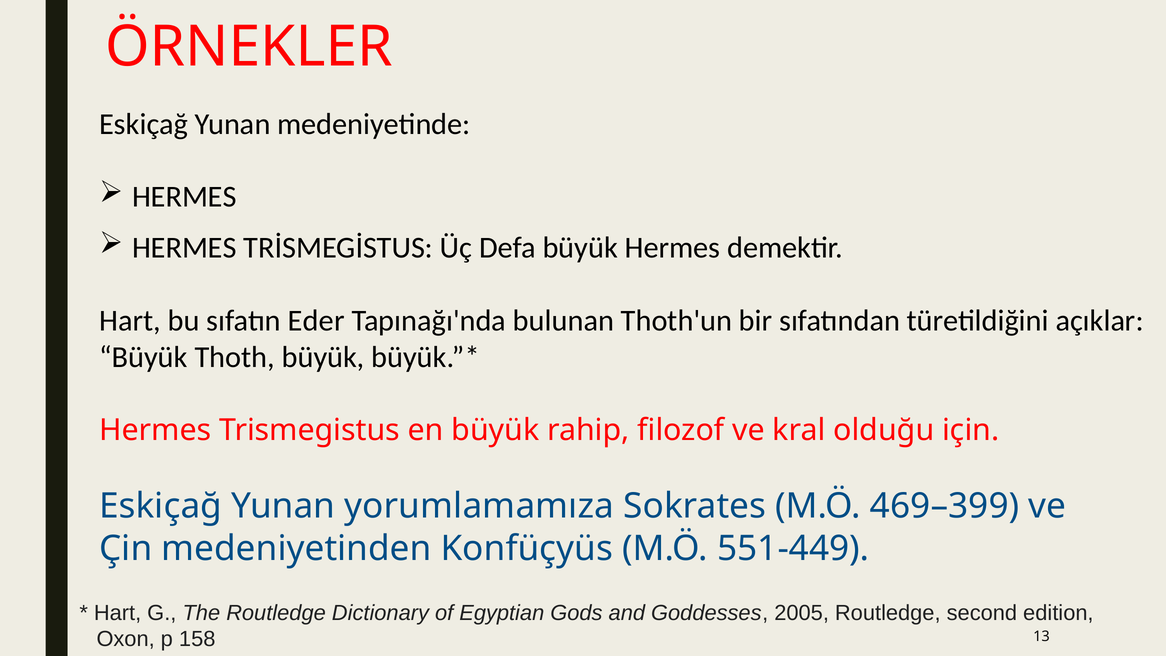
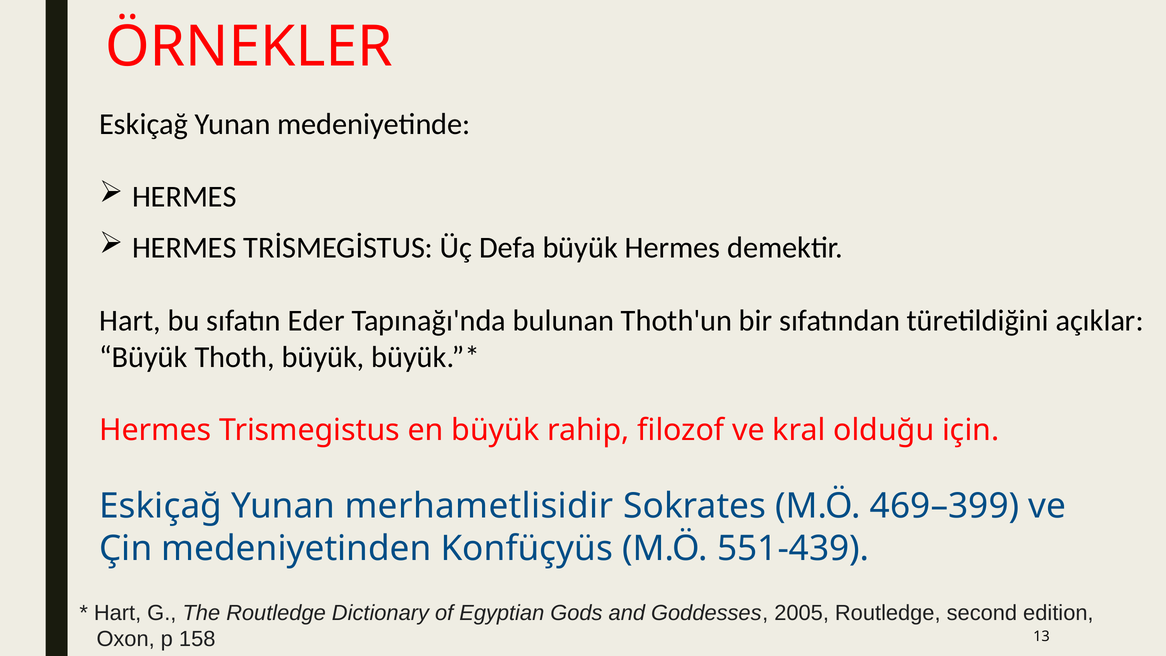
yorumlamamıza: yorumlamamıza -> merhametlisidir
551-449: 551-449 -> 551-439
